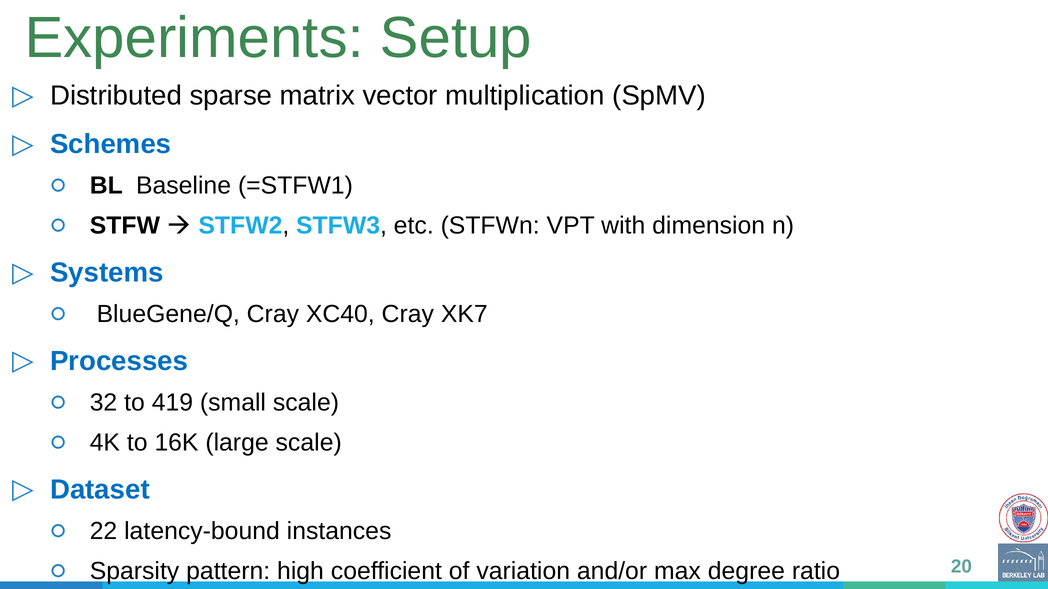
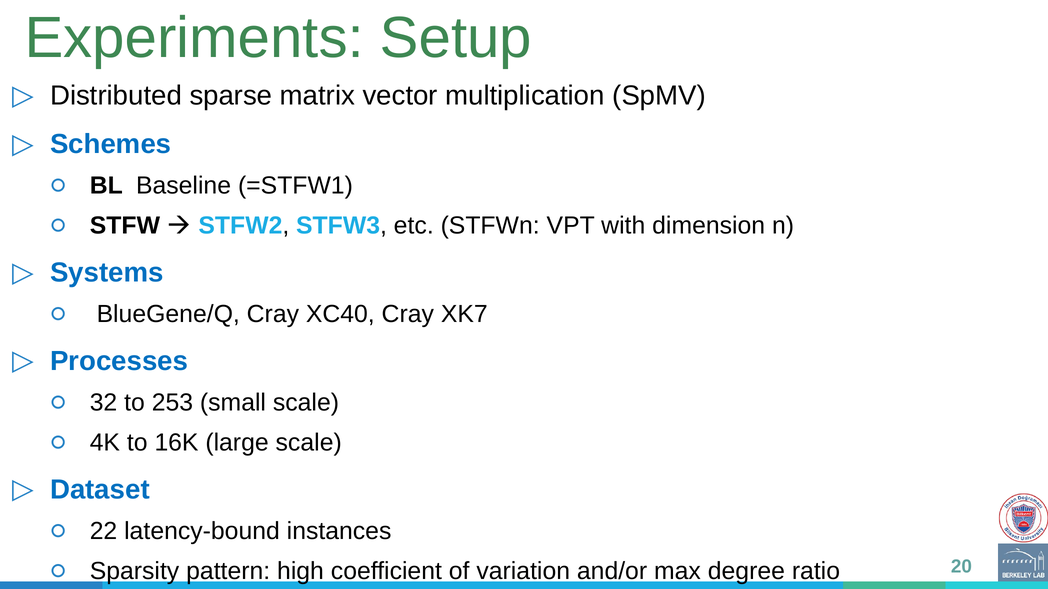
419: 419 -> 253
